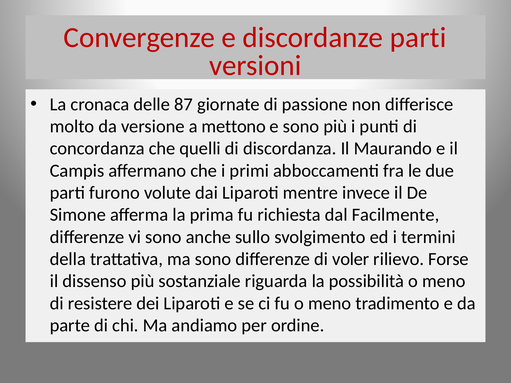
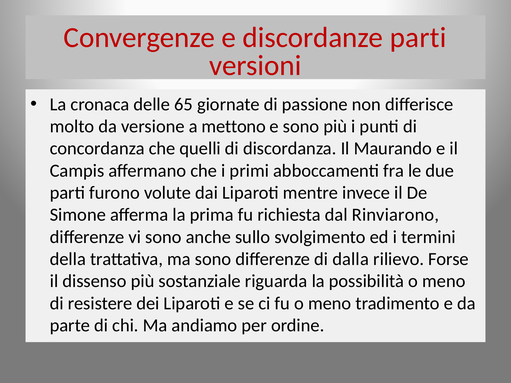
87: 87 -> 65
Facilmente: Facilmente -> Rinviarono
voler: voler -> dalla
